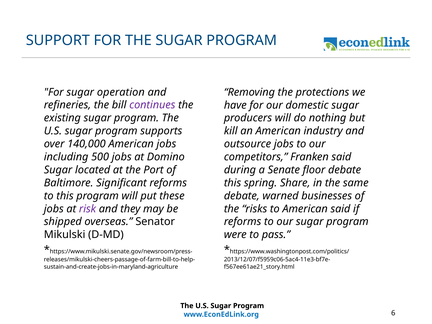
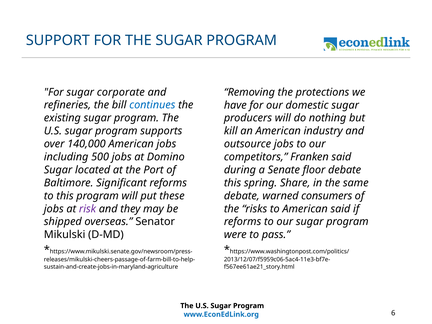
operation: operation -> corporate
continues colour: purple -> blue
businesses: businesses -> consumers
